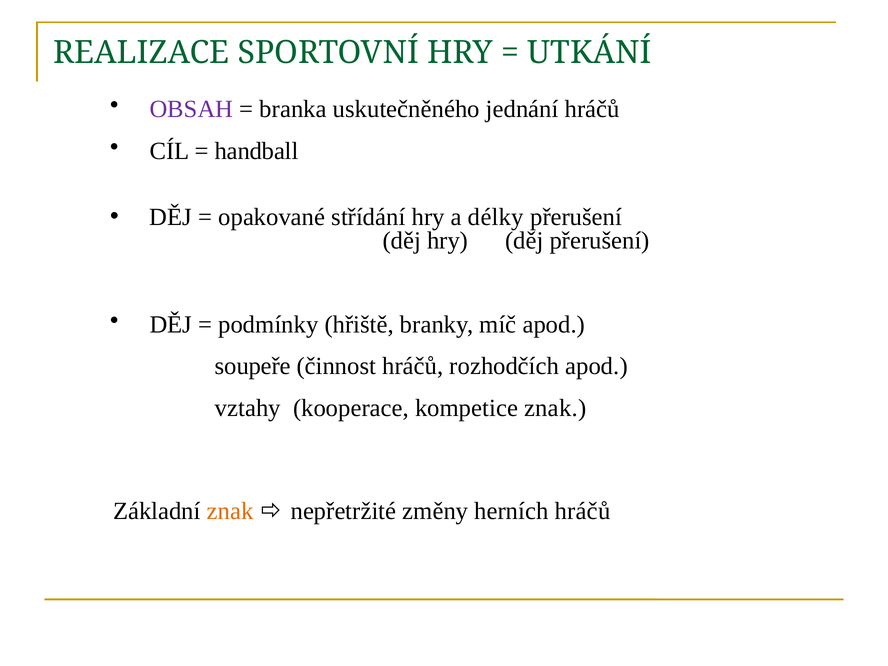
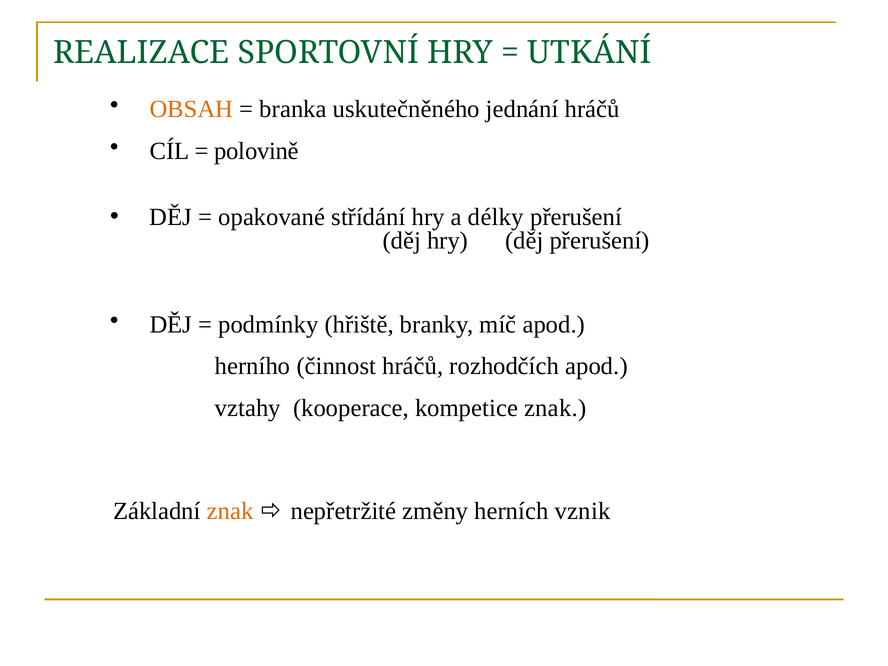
OBSAH colour: purple -> orange
handball: handball -> polovině
soupeře: soupeře -> herního
herních hráčů: hráčů -> vznik
